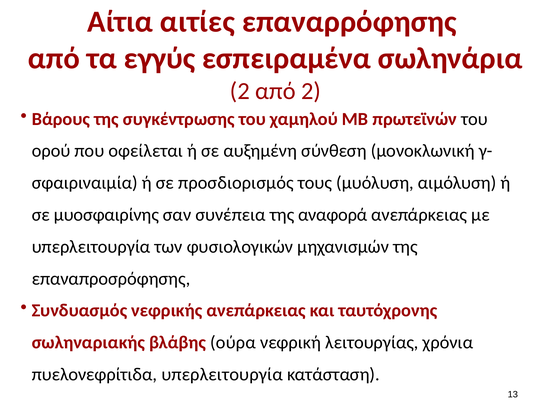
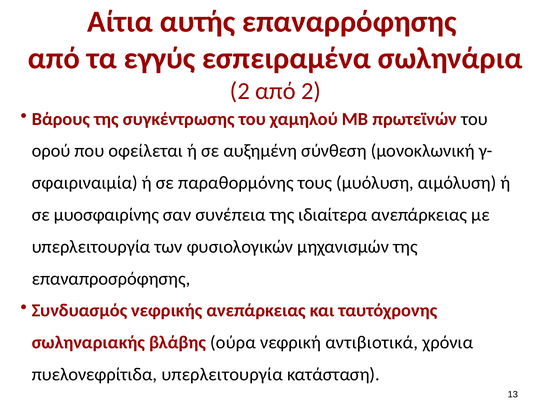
αιτίες: αιτίες -> αυτής
προσδιορισμός: προσδιορισμός -> παραθορμόνης
αναφορά: αναφορά -> ιδιαίτερα
λειτουργίας: λειτουργίας -> αντιβιοτικά
